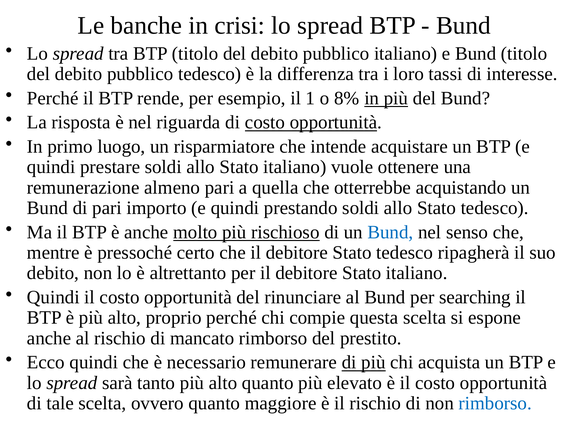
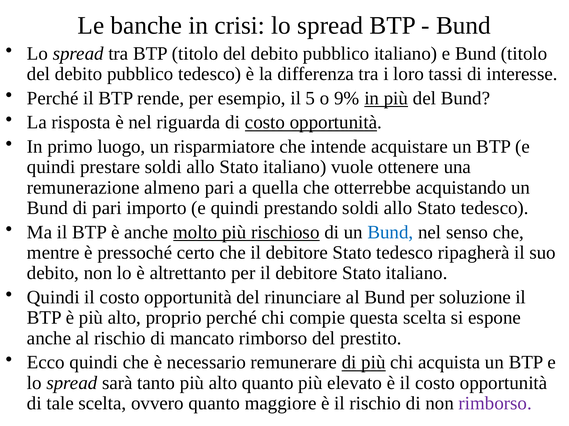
1: 1 -> 5
8%: 8% -> 9%
searching: searching -> soluzione
rimborso at (495, 404) colour: blue -> purple
